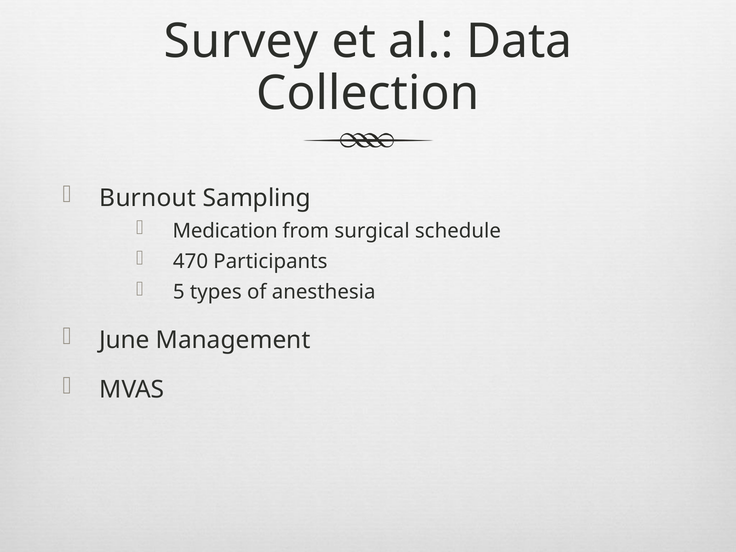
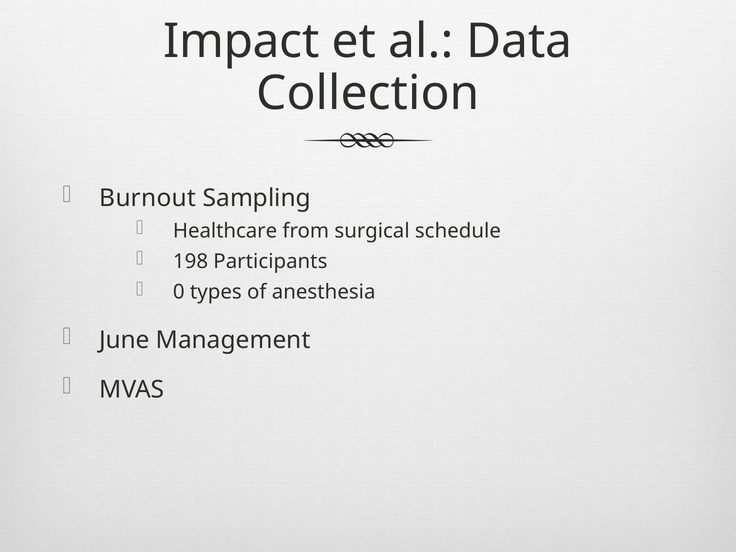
Survey: Survey -> Impact
Medication: Medication -> Healthcare
470: 470 -> 198
5: 5 -> 0
